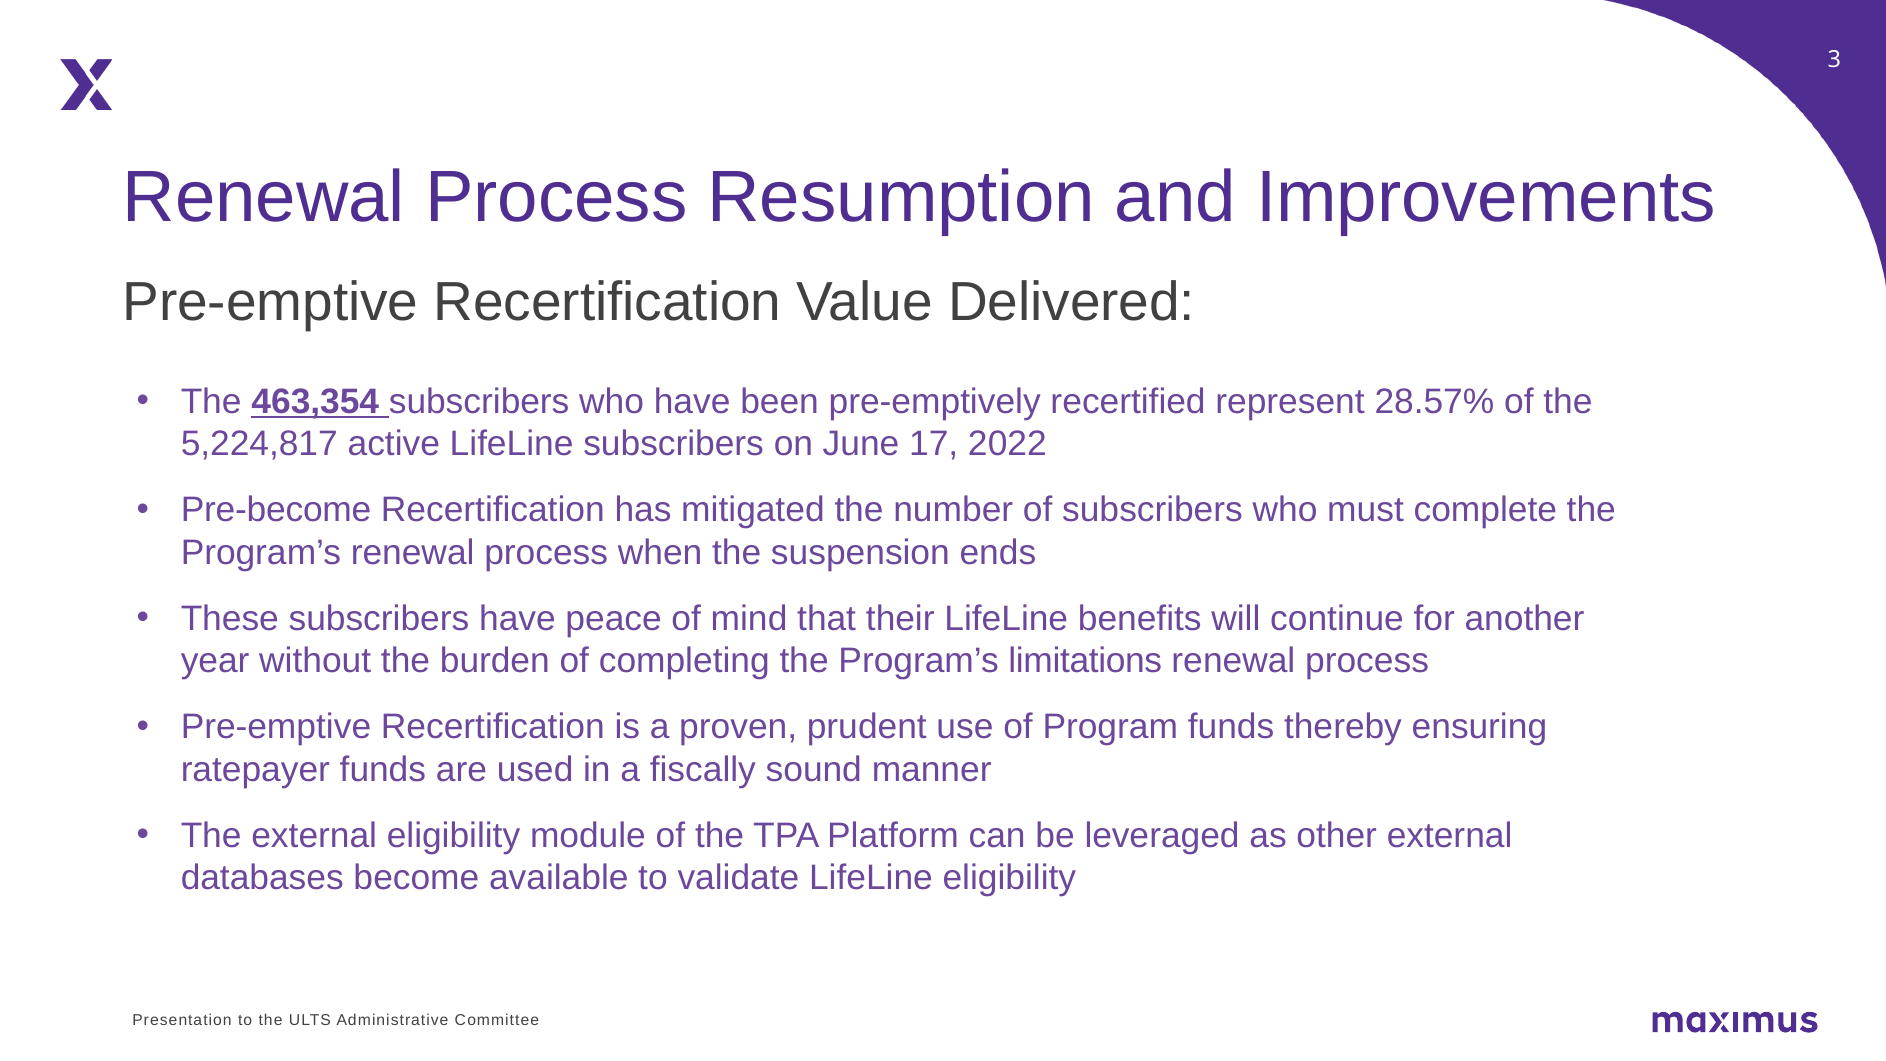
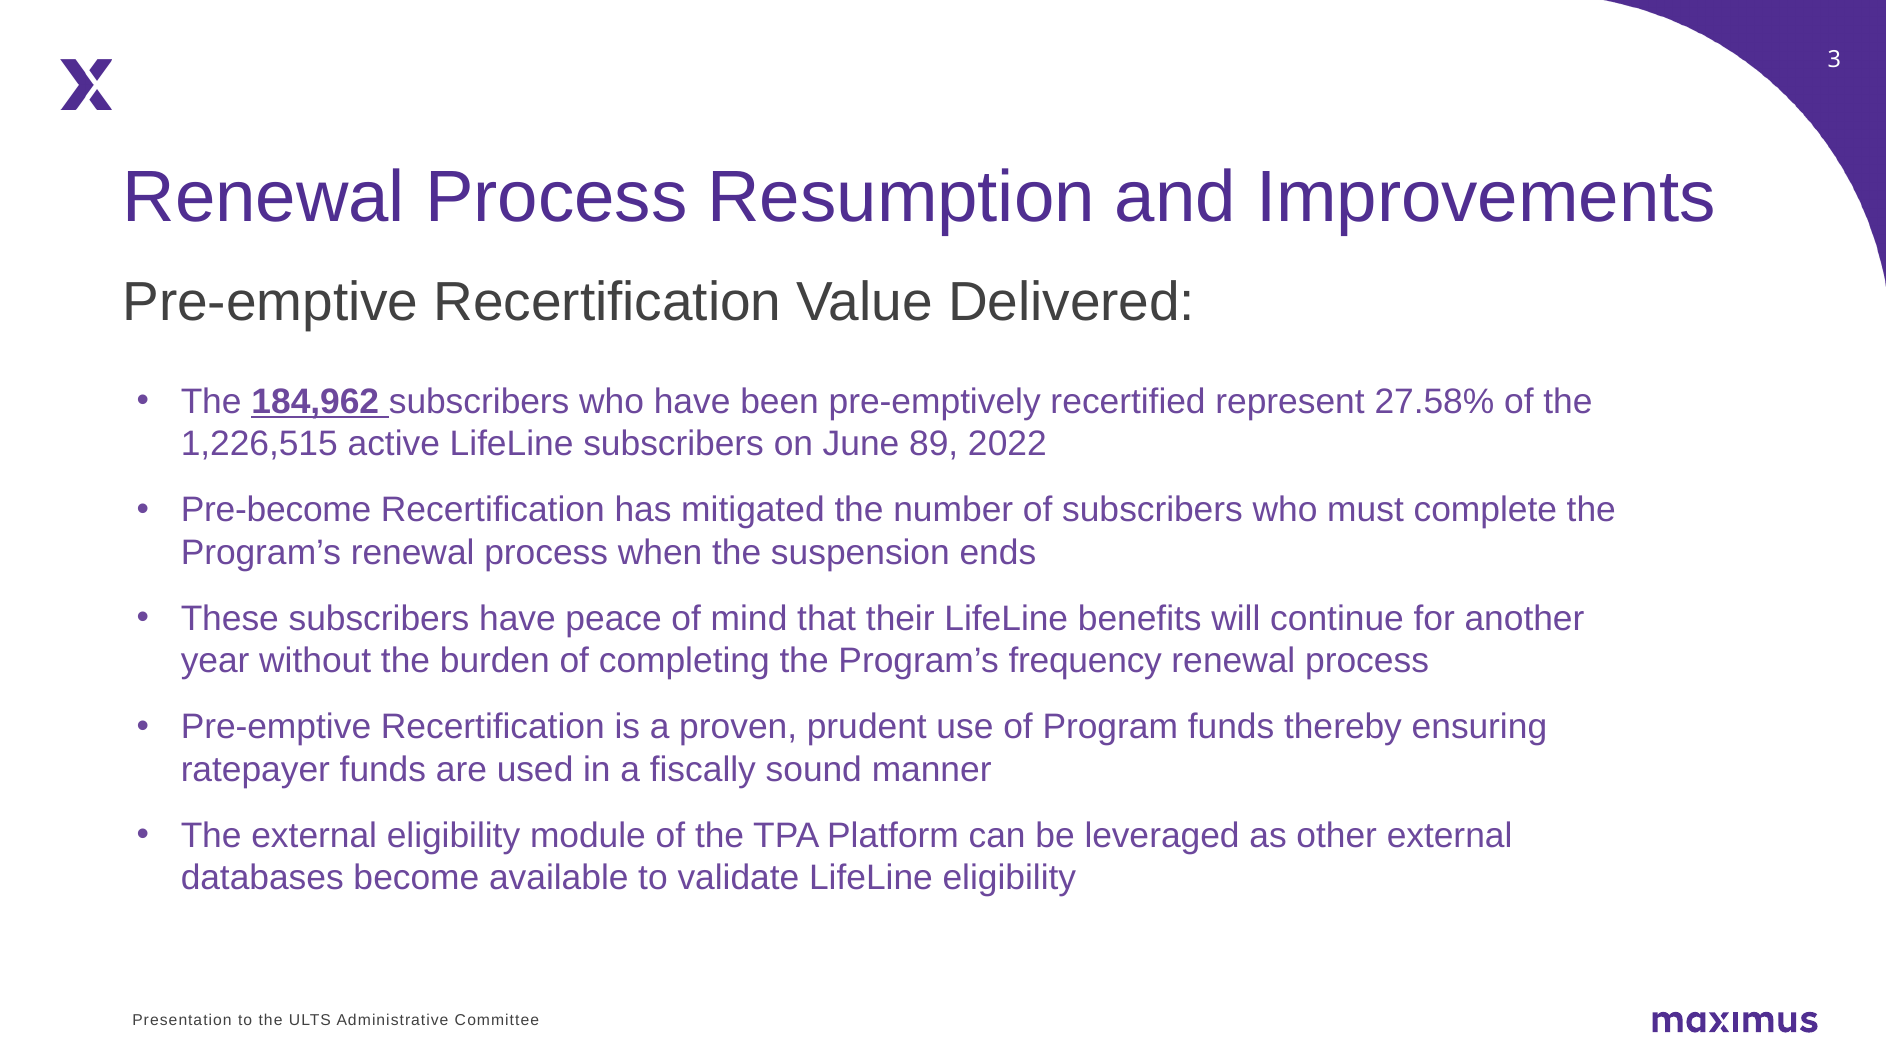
463,354: 463,354 -> 184,962
28.57%: 28.57% -> 27.58%
5,224,817: 5,224,817 -> 1,226,515
17: 17 -> 89
limitations: limitations -> frequency
